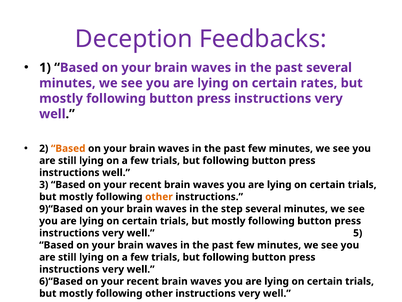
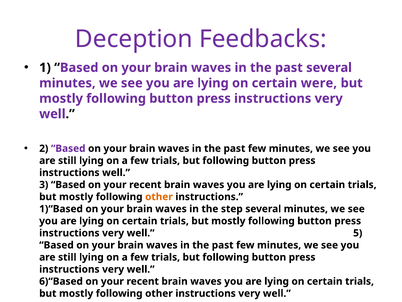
rates: rates -> were
Based at (68, 148) colour: orange -> purple
9)“Based: 9)“Based -> 1)“Based
